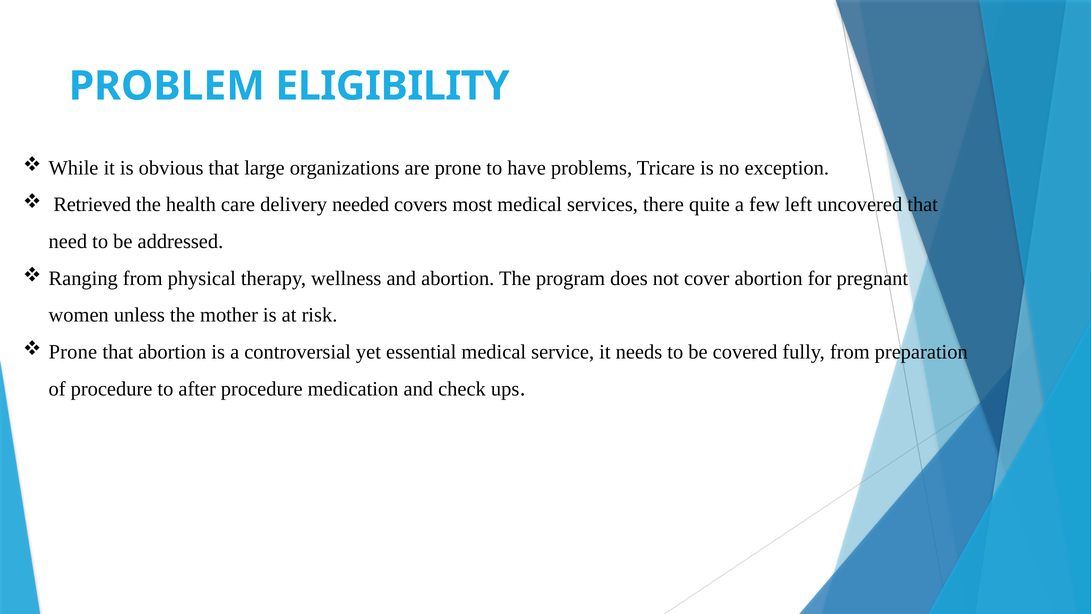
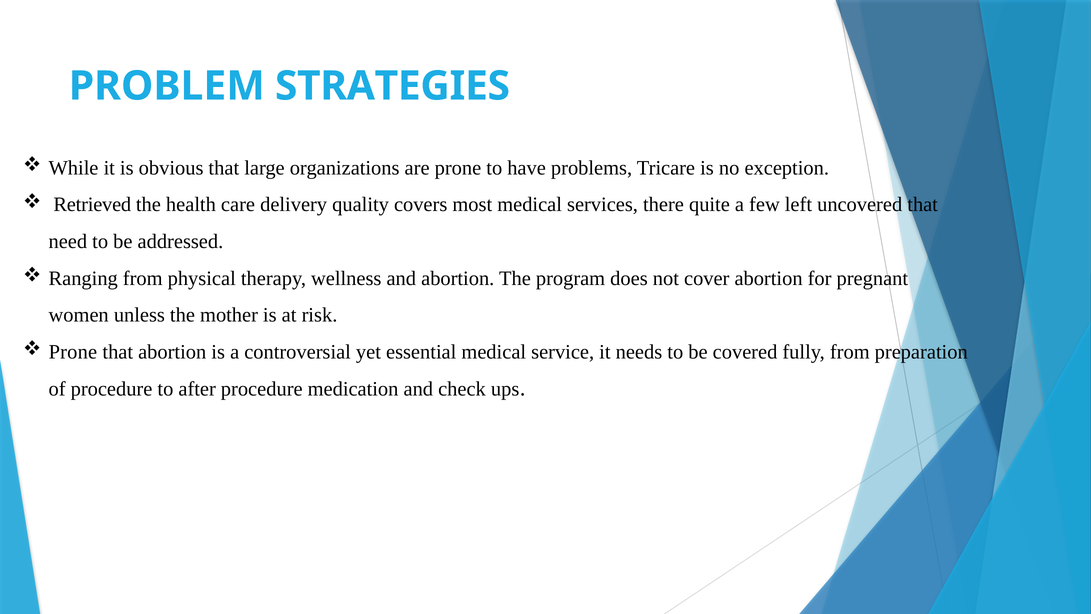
ELIGIBILITY: ELIGIBILITY -> STRATEGIES
needed: needed -> quality
